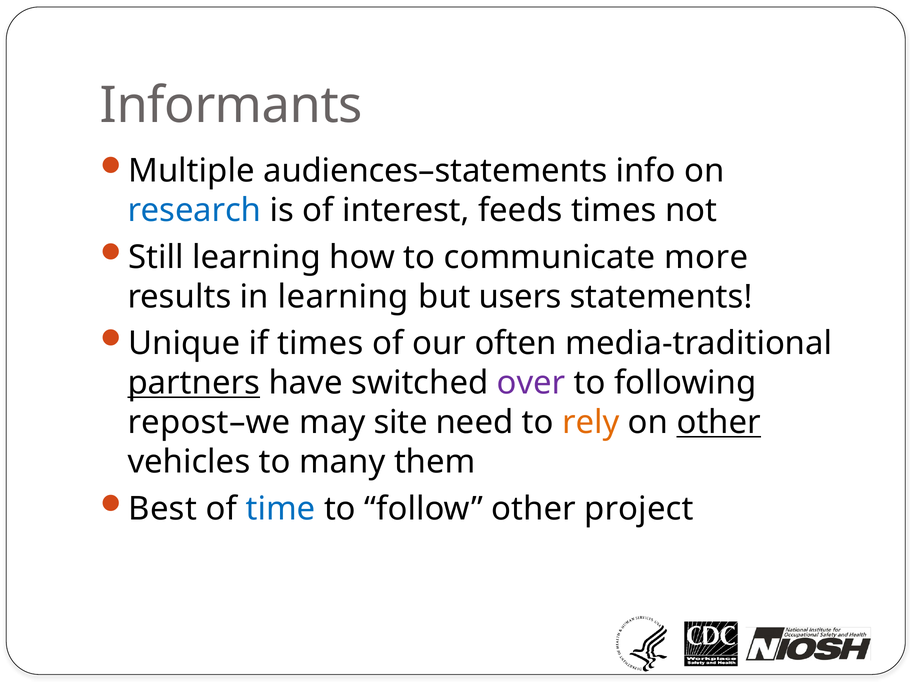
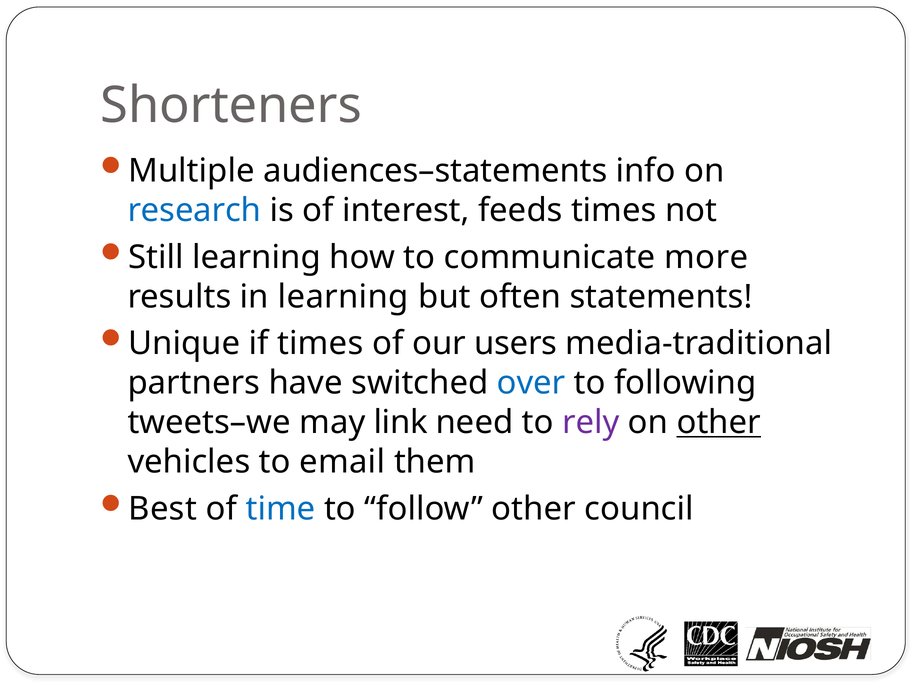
Informants: Informants -> Shorteners
users: users -> often
often: often -> users
partners underline: present -> none
over colour: purple -> blue
repost–we: repost–we -> tweets–we
site: site -> link
rely colour: orange -> purple
many: many -> email
project: project -> council
